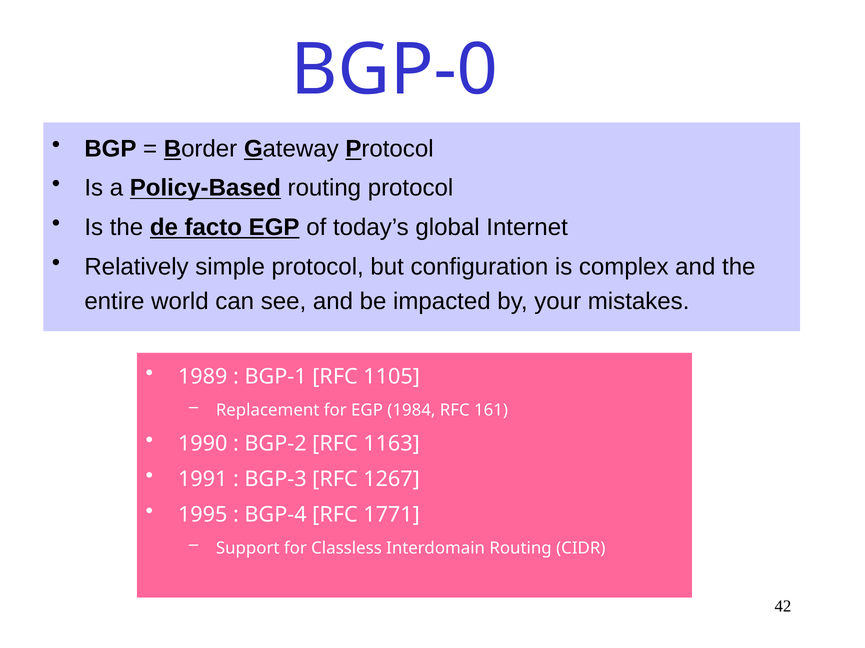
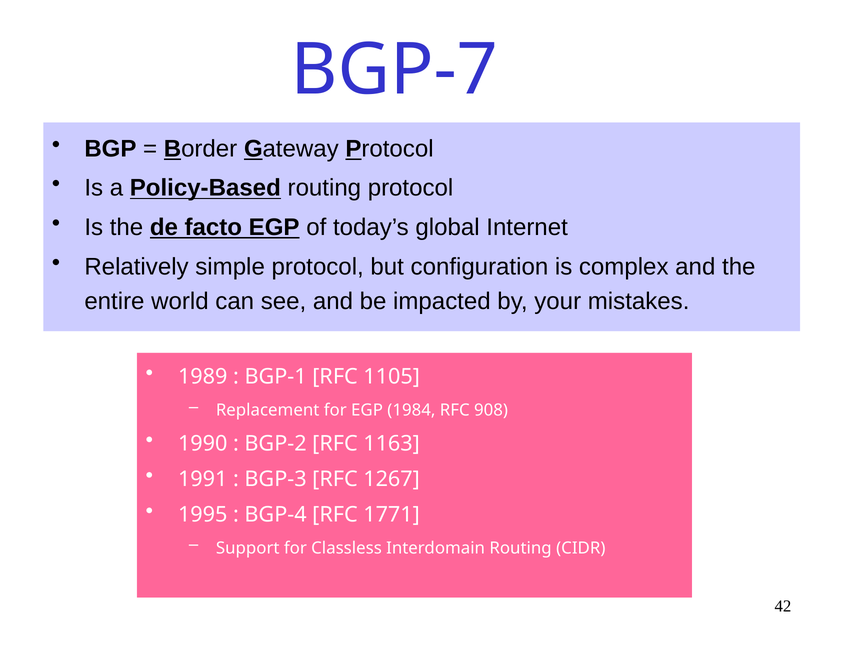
BGP-0: BGP-0 -> BGP-7
161: 161 -> 908
